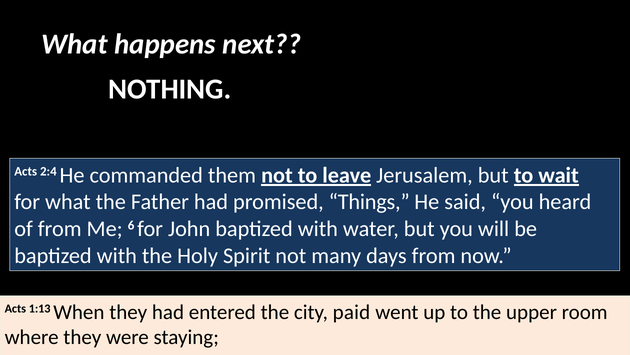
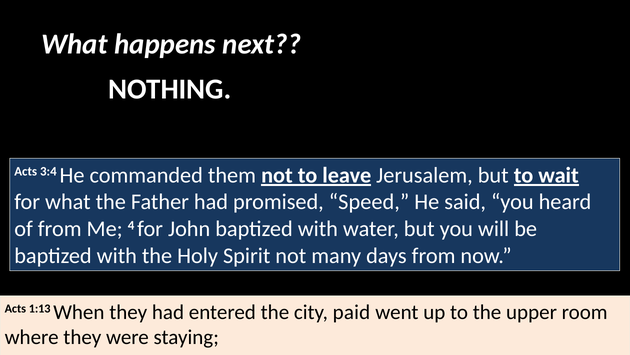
2:4: 2:4 -> 3:4
Things: Things -> Speed
6: 6 -> 4
